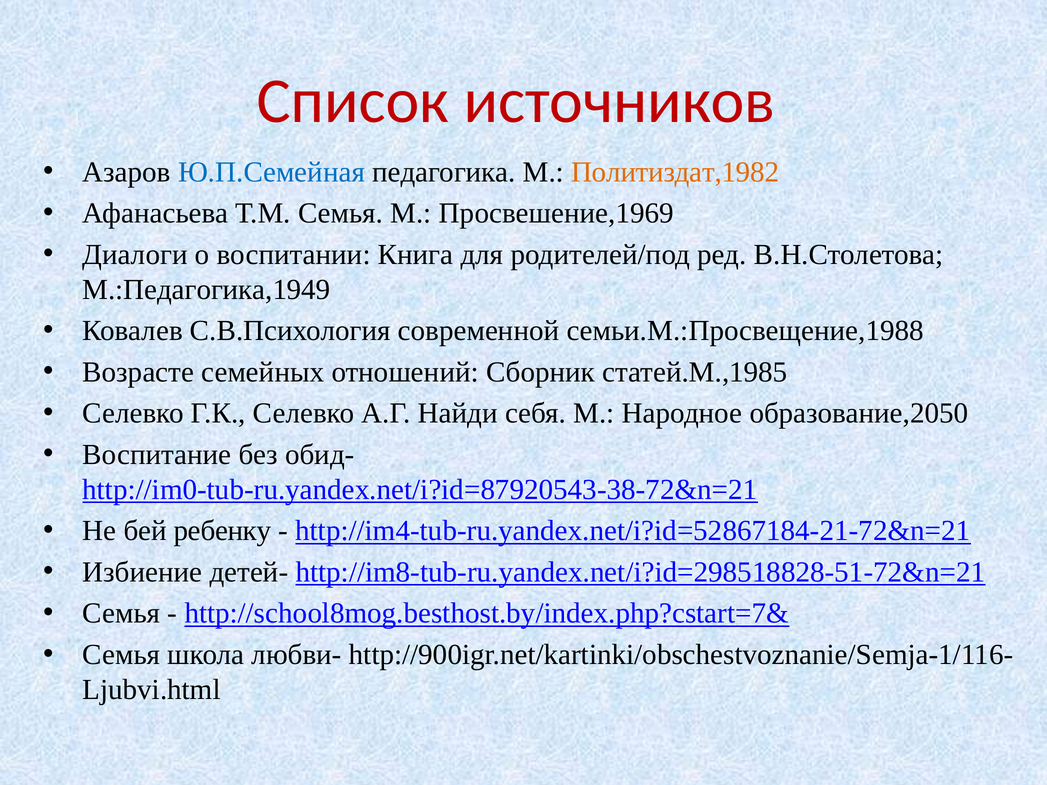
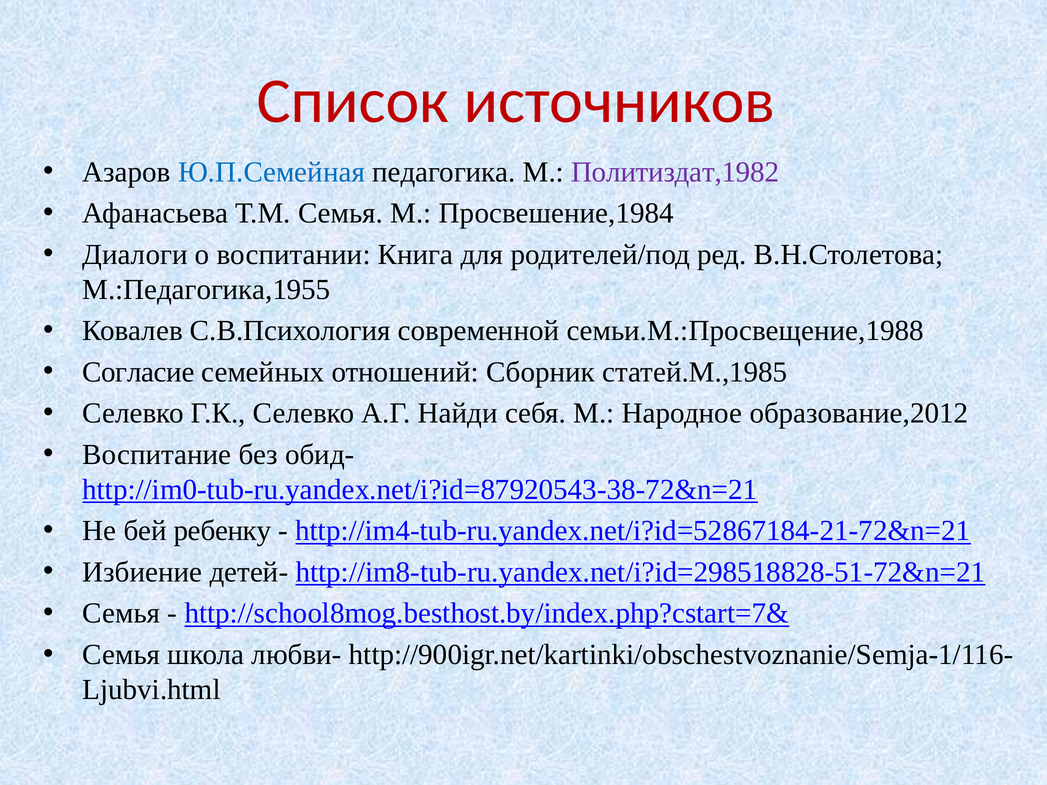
Политиздат,1982 colour: orange -> purple
Просвешение,1969: Просвешение,1969 -> Просвешение,1984
М.:Педагогика,1949: М.:Педагогика,1949 -> М.:Педагогика,1955
Возрасте: Возрасте -> Согласие
образование,2050: образование,2050 -> образование,2012
